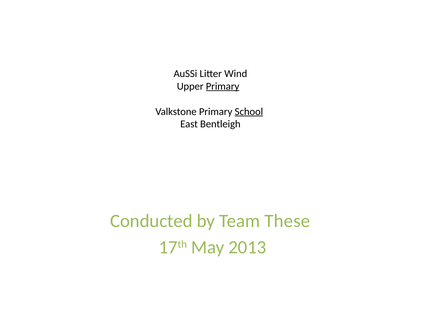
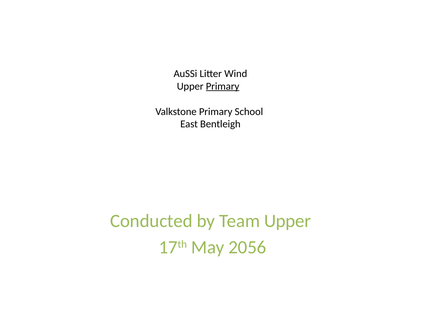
School underline: present -> none
Team These: These -> Upper
2013: 2013 -> 2056
